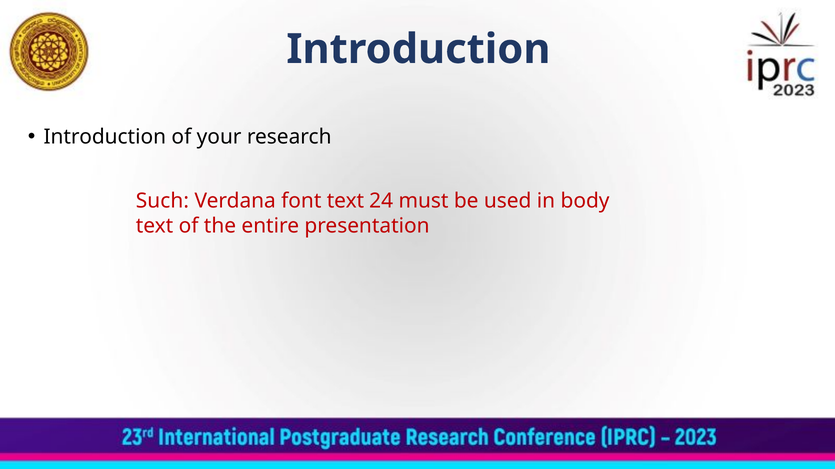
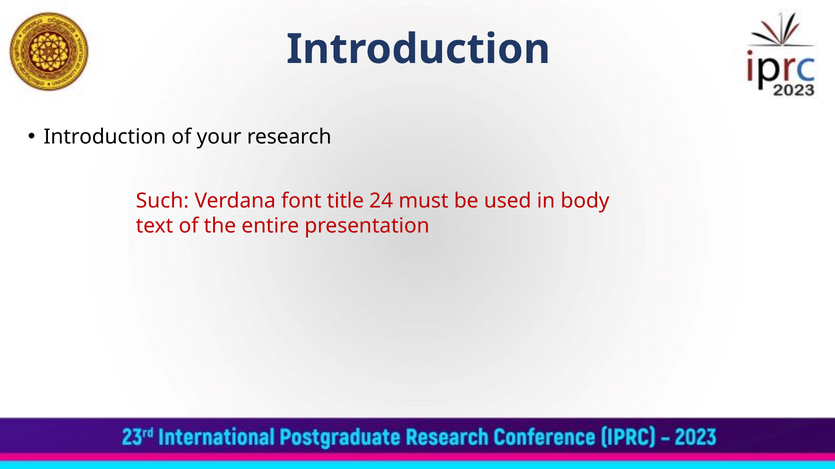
font text: text -> title
